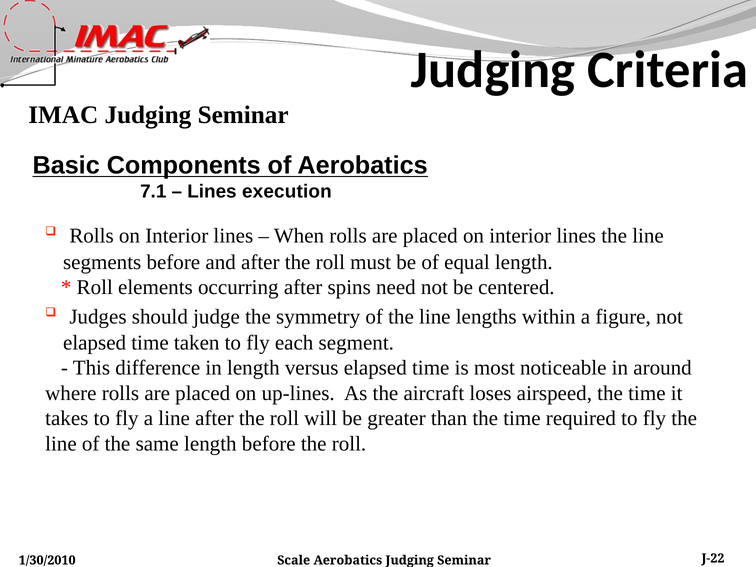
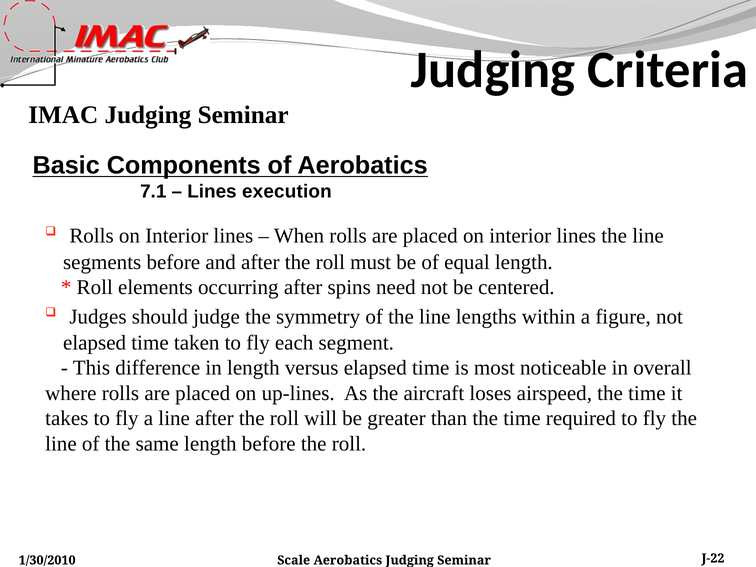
around: around -> overall
